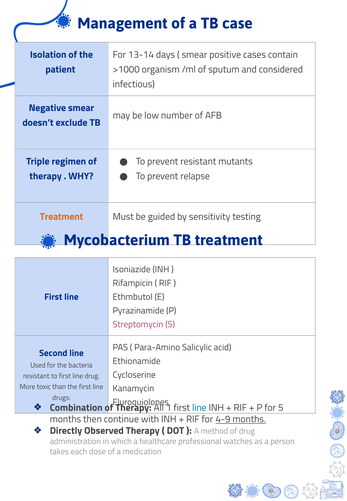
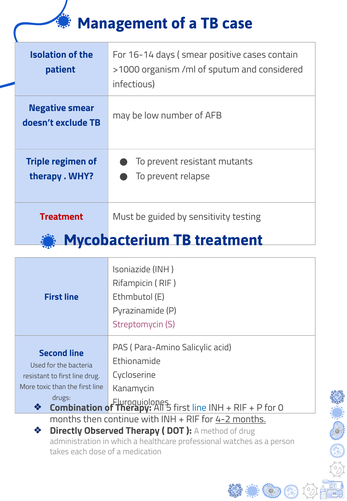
13-14: 13-14 -> 16-14
Treatment at (61, 217) colour: orange -> red
1: 1 -> 5
5: 5 -> 0
4-9: 4-9 -> 4-2
